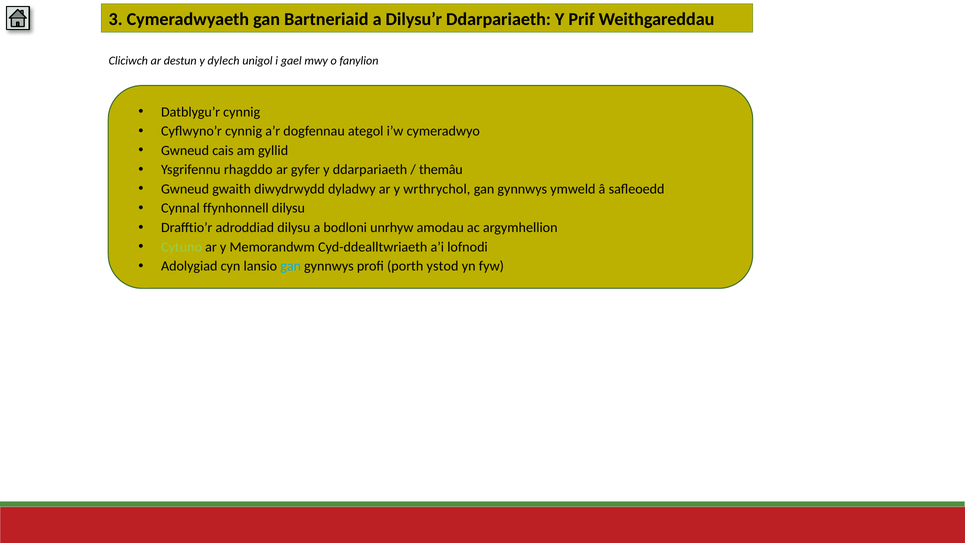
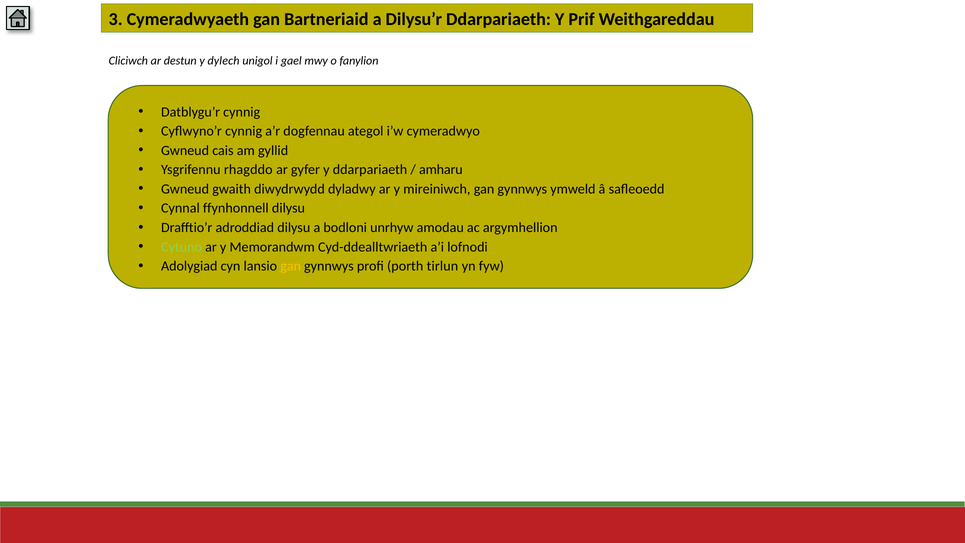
themâu: themâu -> amharu
wrthrychol: wrthrychol -> mireiniwch
gan at (291, 266) colour: light blue -> yellow
ystod: ystod -> tirlun
